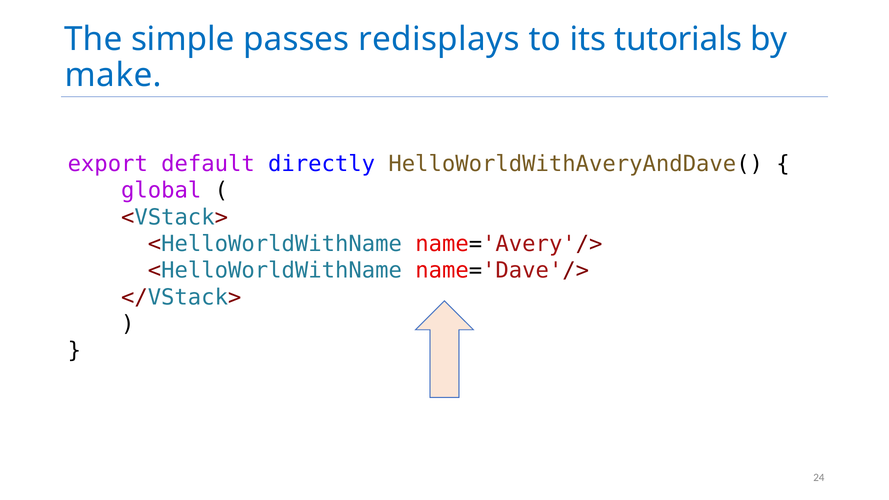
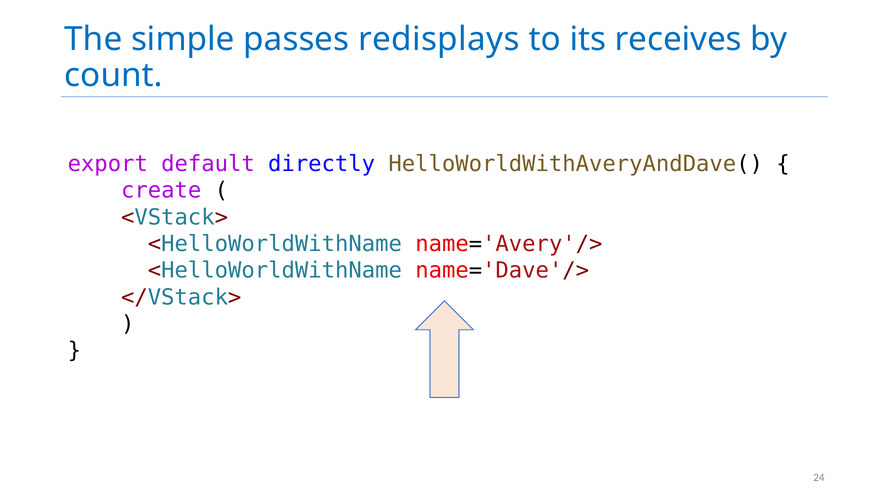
tutorials: tutorials -> receives
make: make -> count
global: global -> create
